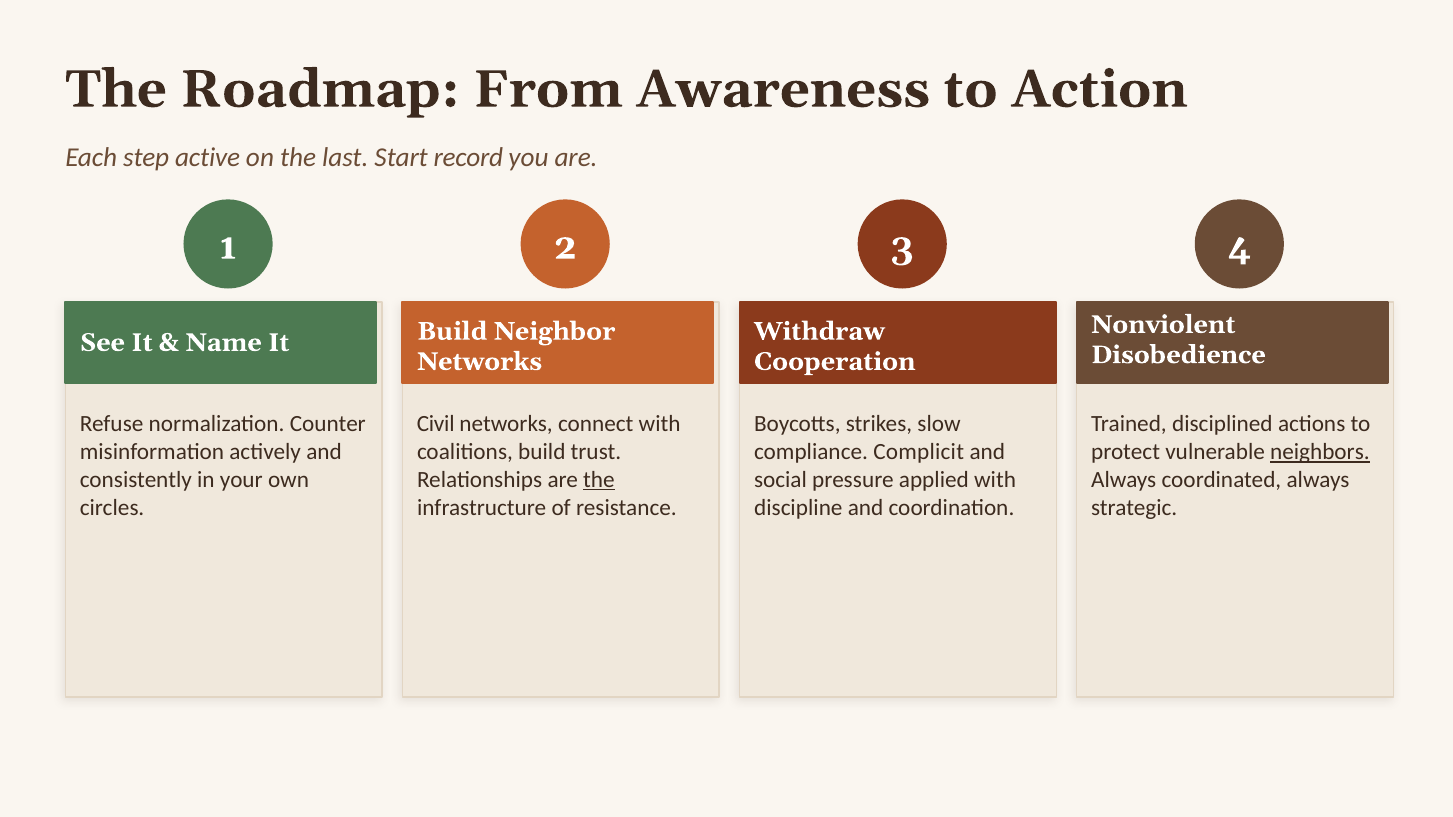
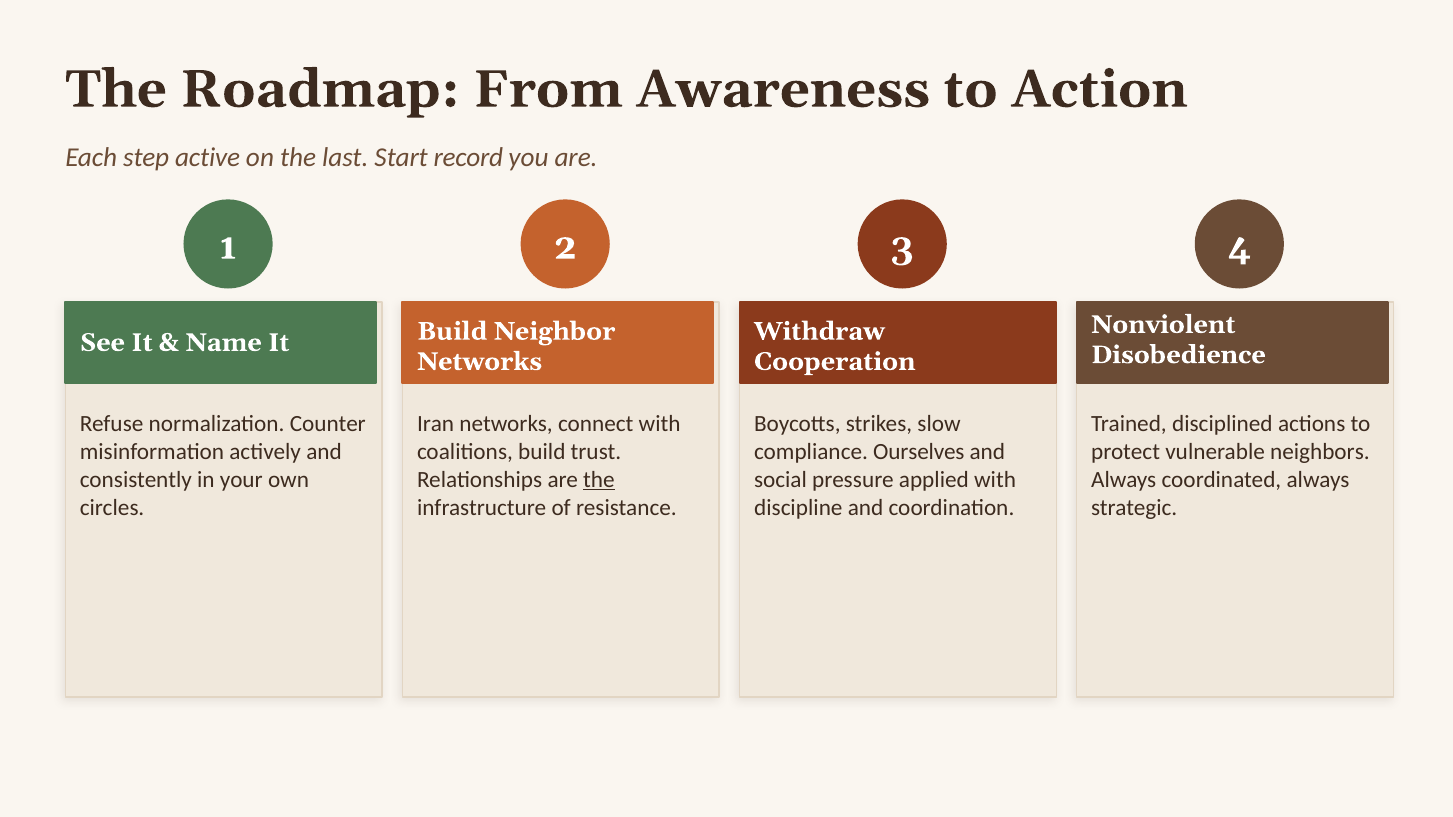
Civil: Civil -> Iran
Complicit: Complicit -> Ourselves
neighbors underline: present -> none
